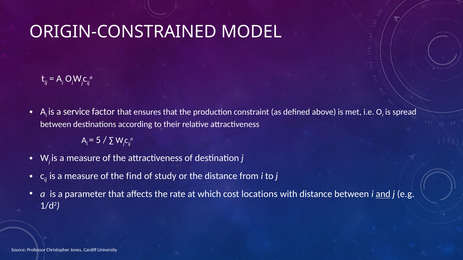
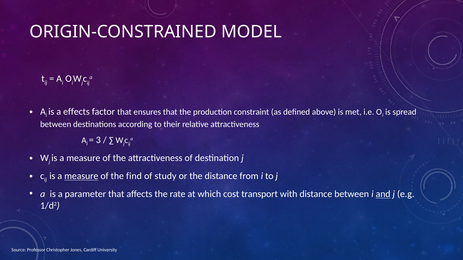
service: service -> effects
5: 5 -> 3
measure at (81, 176) underline: none -> present
locations: locations -> transport
